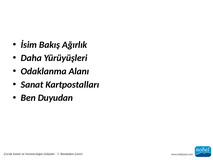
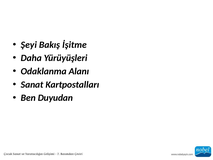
İsim: İsim -> Şeyi
Ağırlık: Ağırlık -> İşitme
